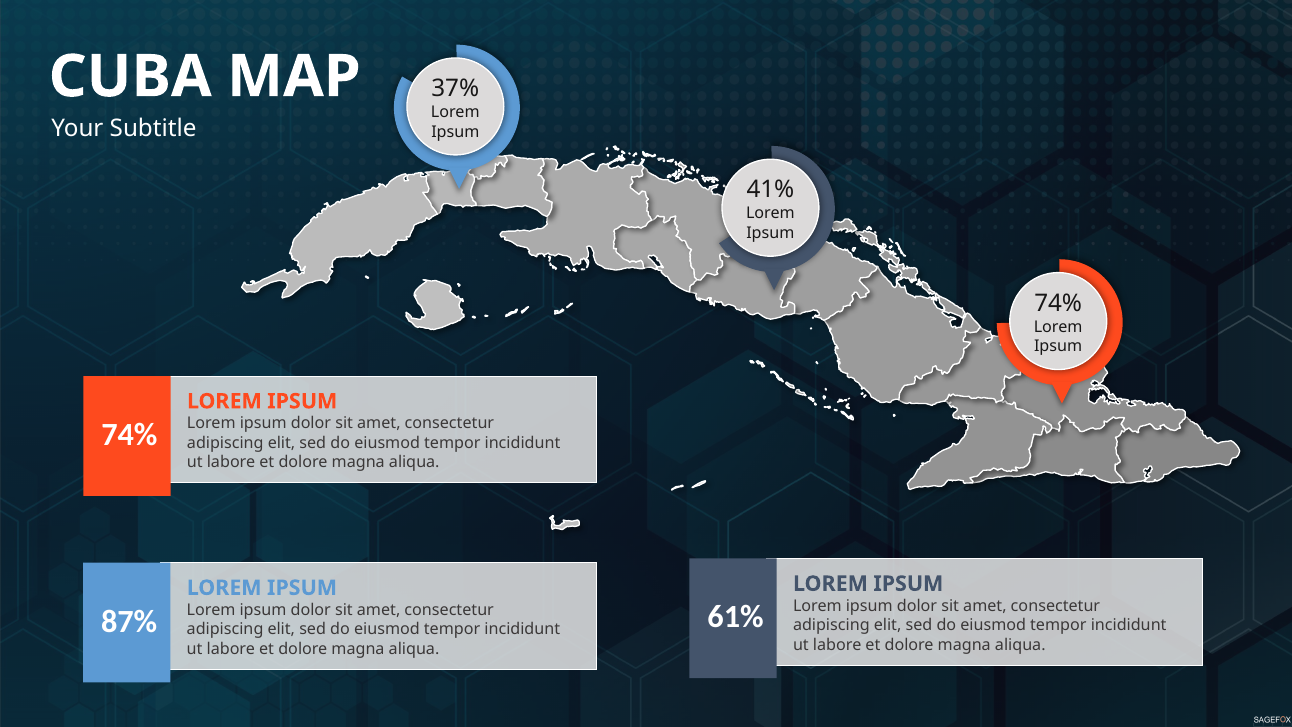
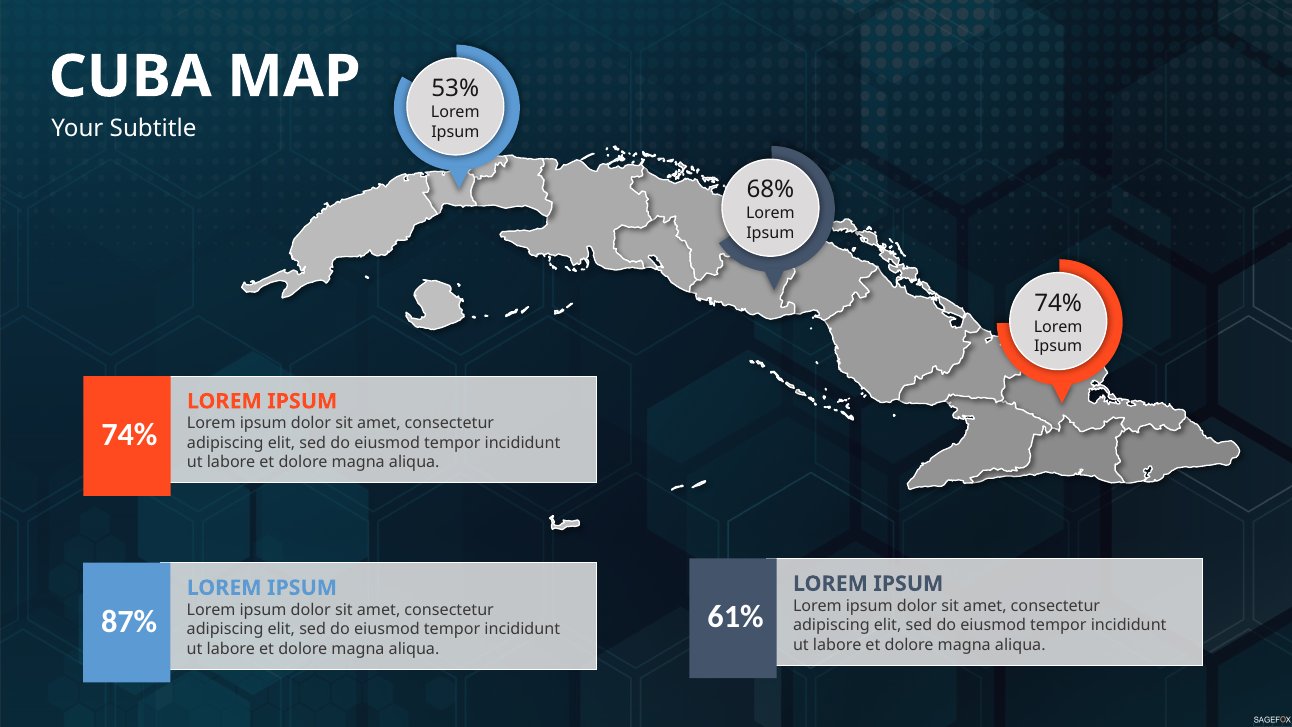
37%: 37% -> 53%
41%: 41% -> 68%
